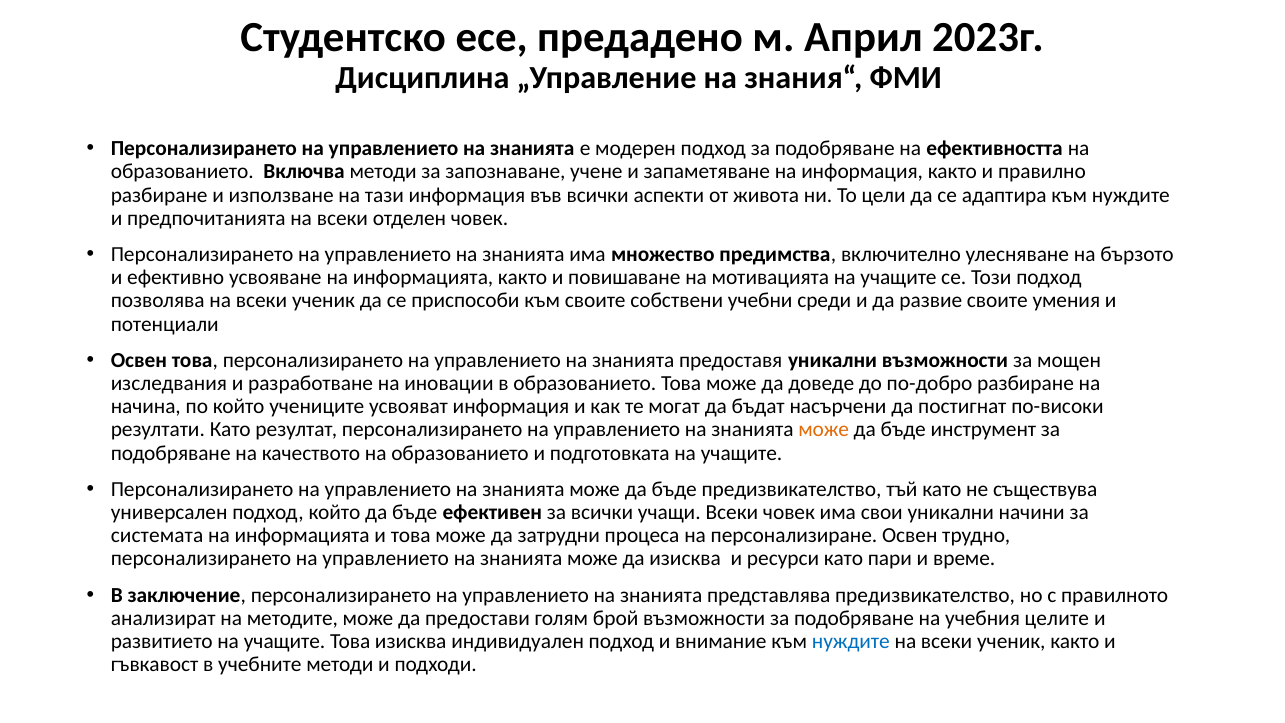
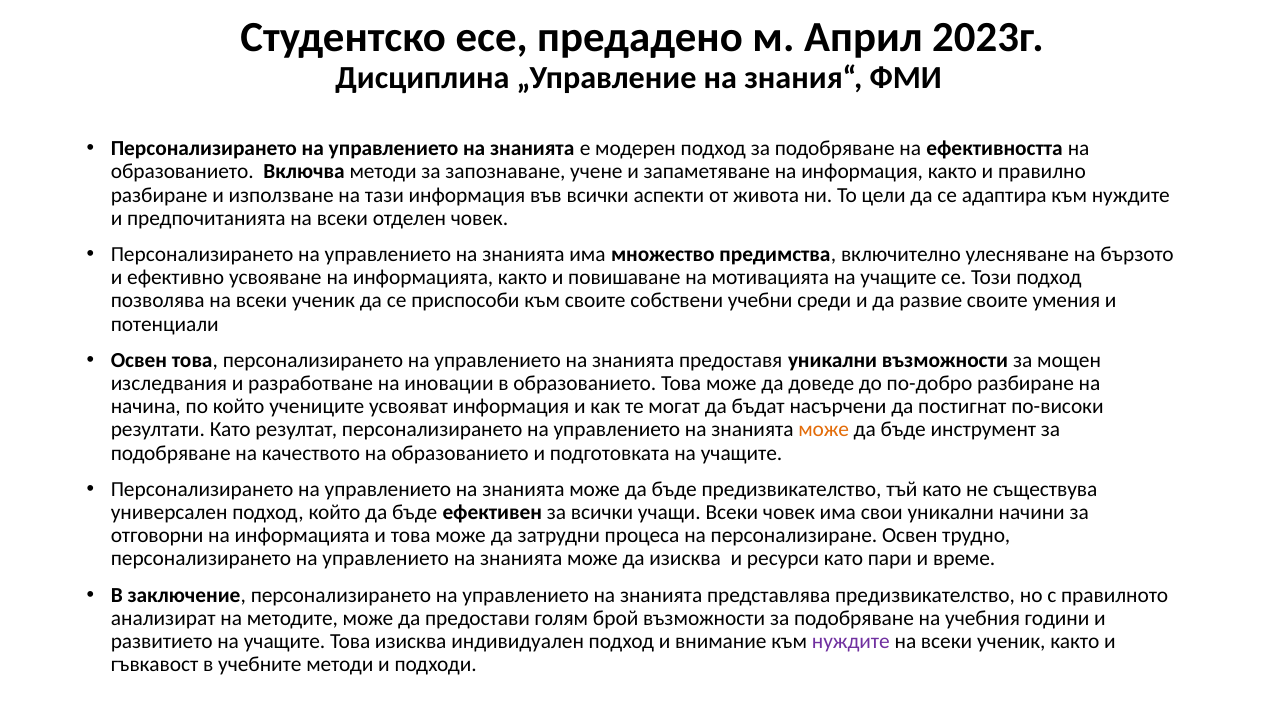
системата: системата -> отговорни
целите: целите -> години
нуждите at (851, 641) colour: blue -> purple
